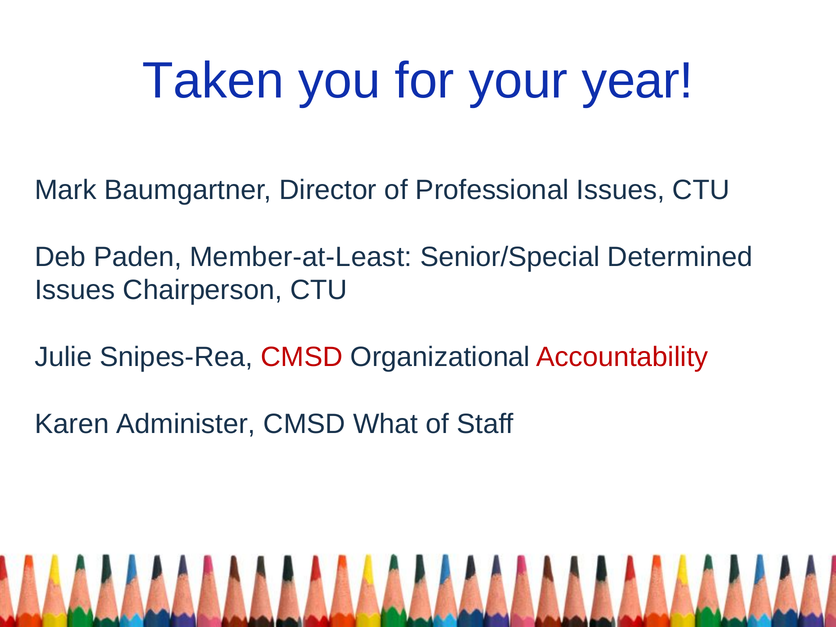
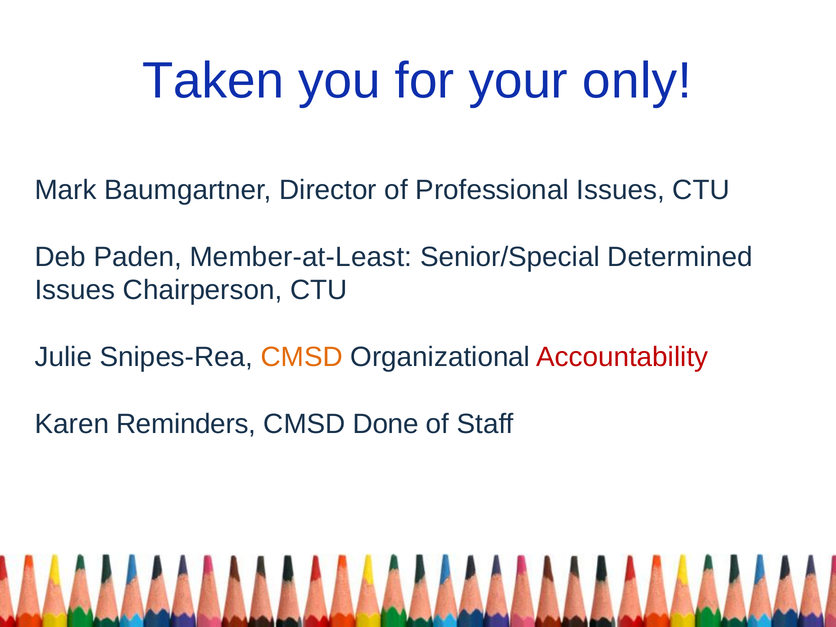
year: year -> only
CMSD at (302, 357) colour: red -> orange
Administer: Administer -> Reminders
What: What -> Done
